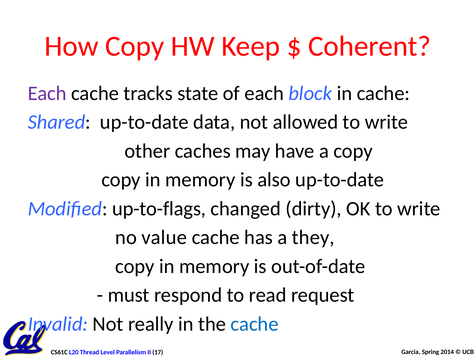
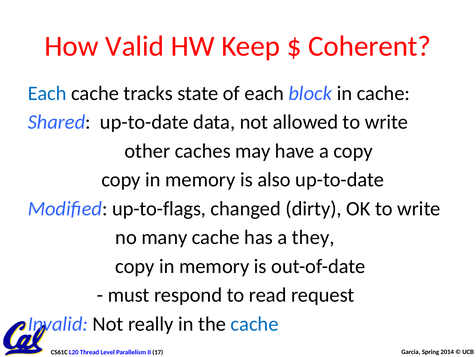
How Copy: Copy -> Valid
Each at (47, 93) colour: purple -> blue
value: value -> many
